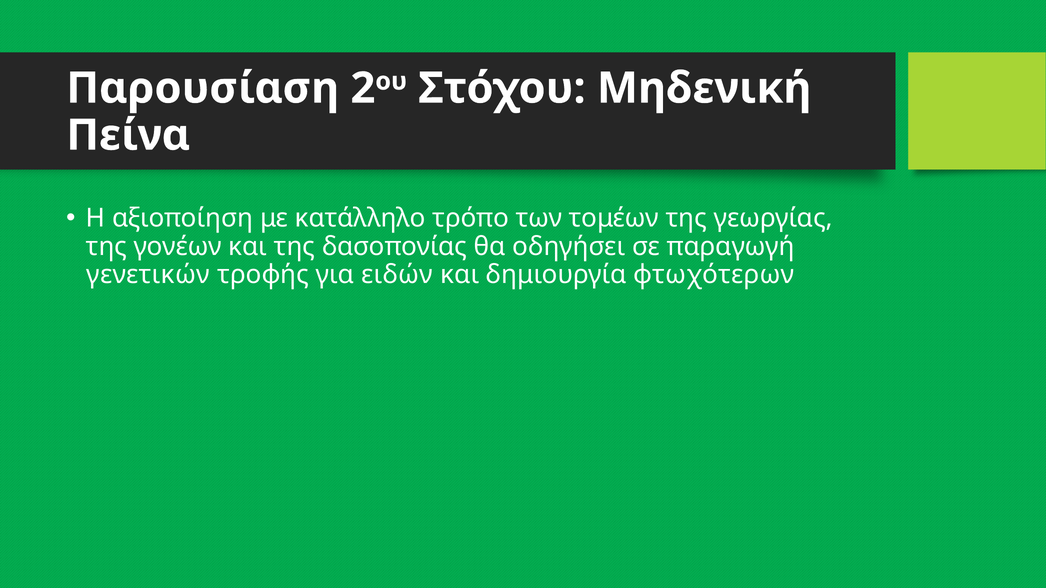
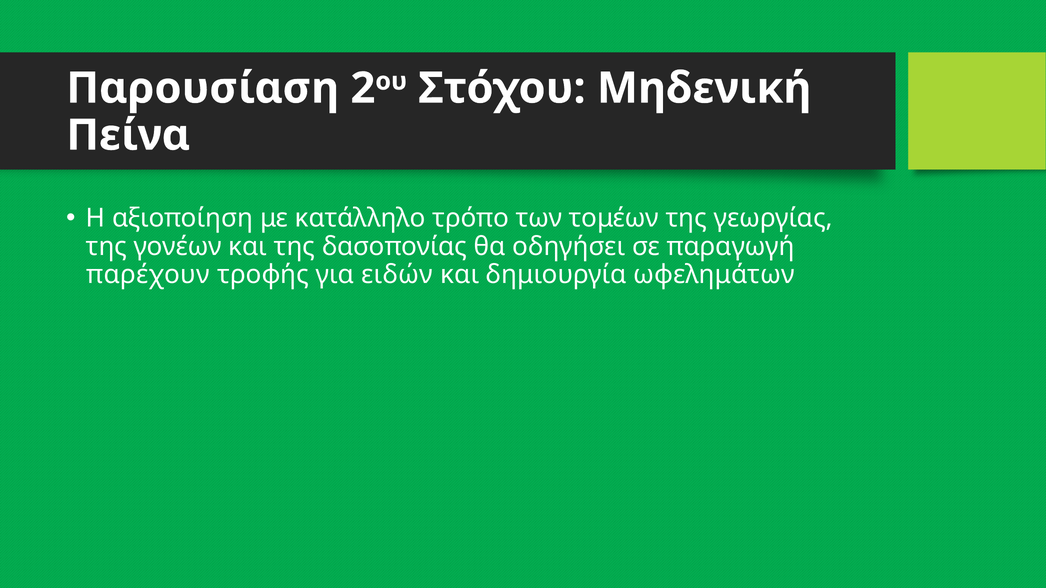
γενετικών: γενετικών -> παρέχουν
φτωχότερων: φτωχότερων -> ωφελημάτων
